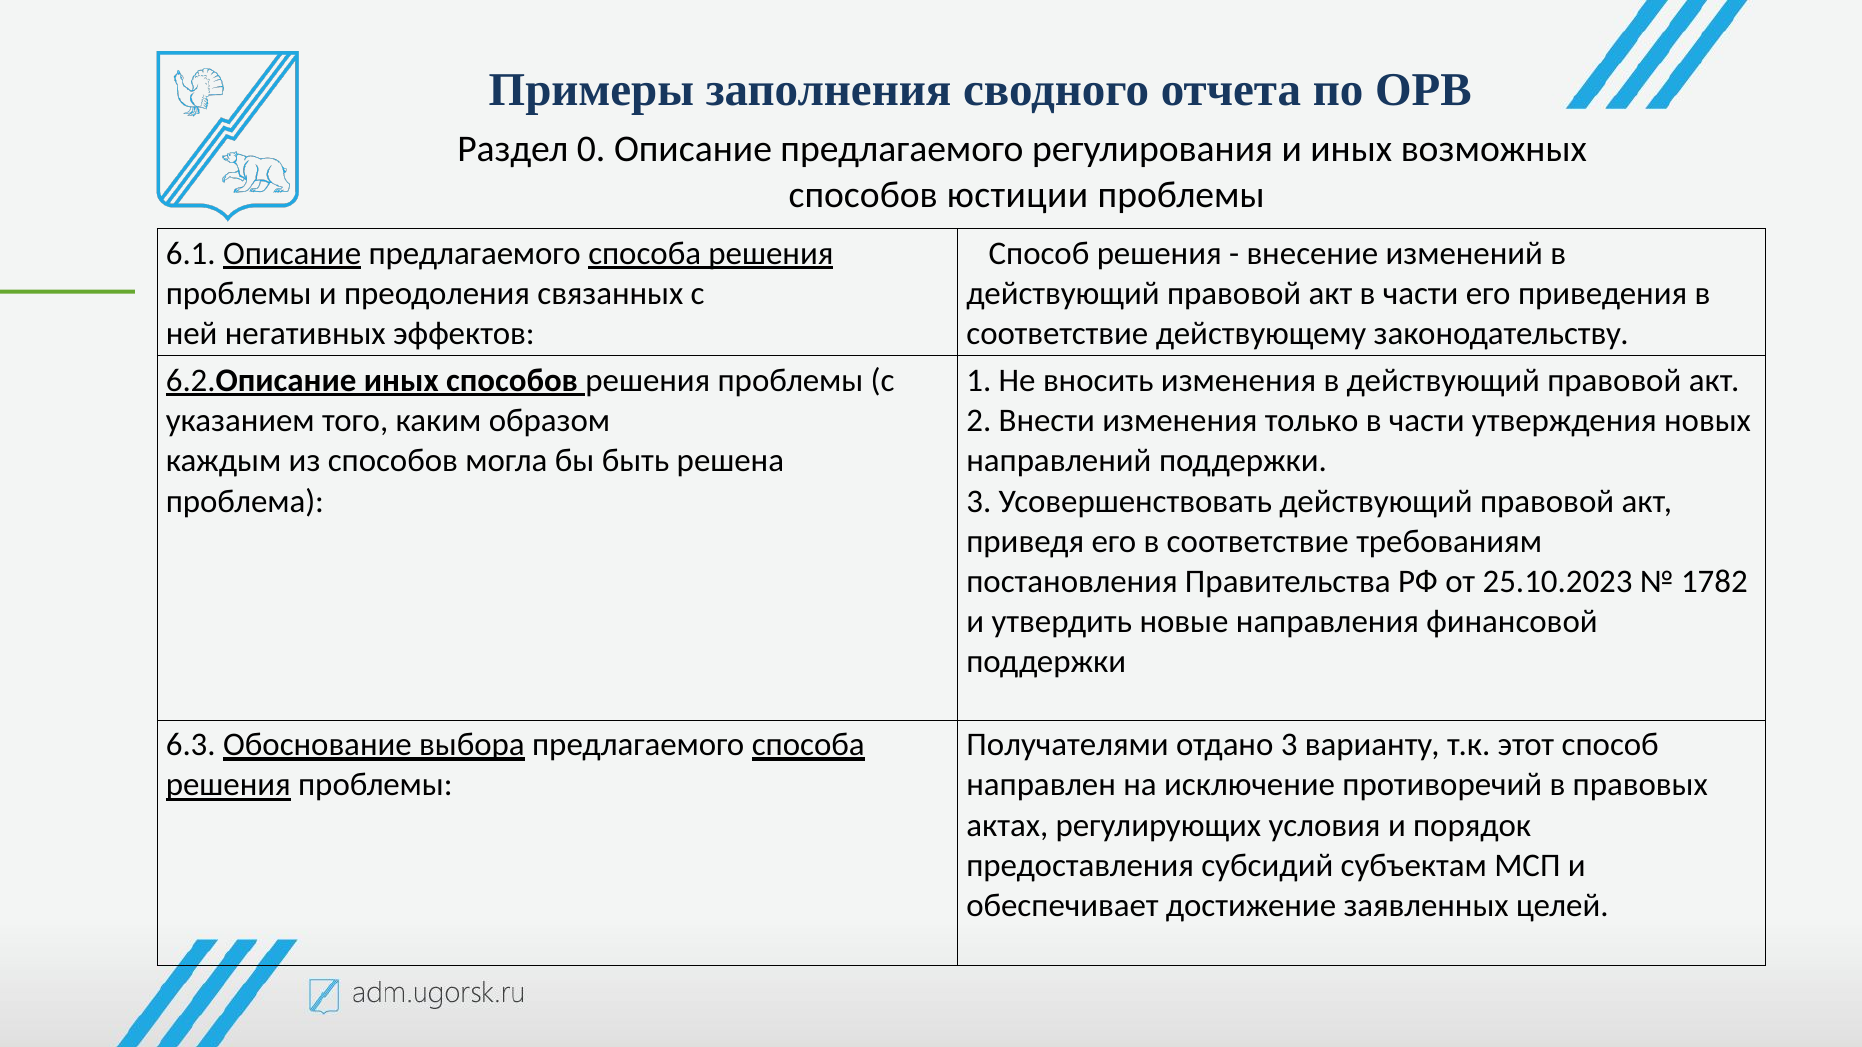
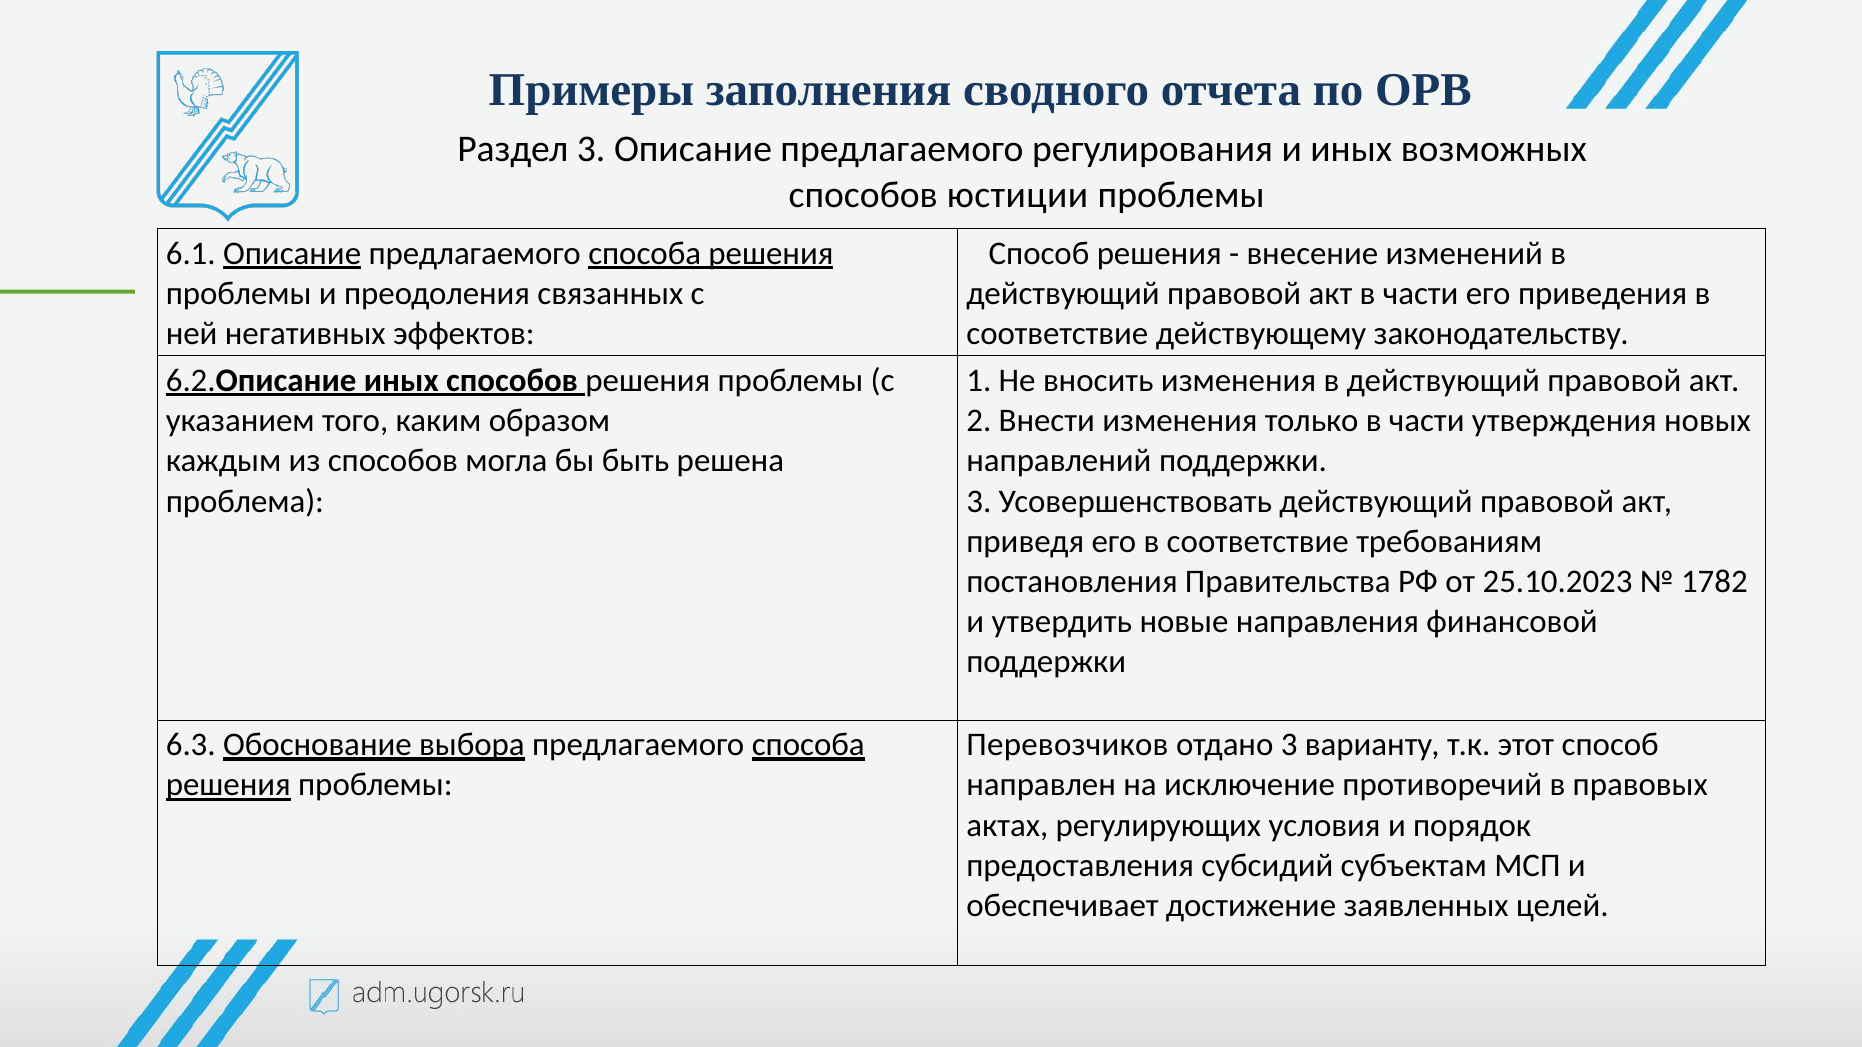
Раздел 0: 0 -> 3
Получателями: Получателями -> Перевозчиков
